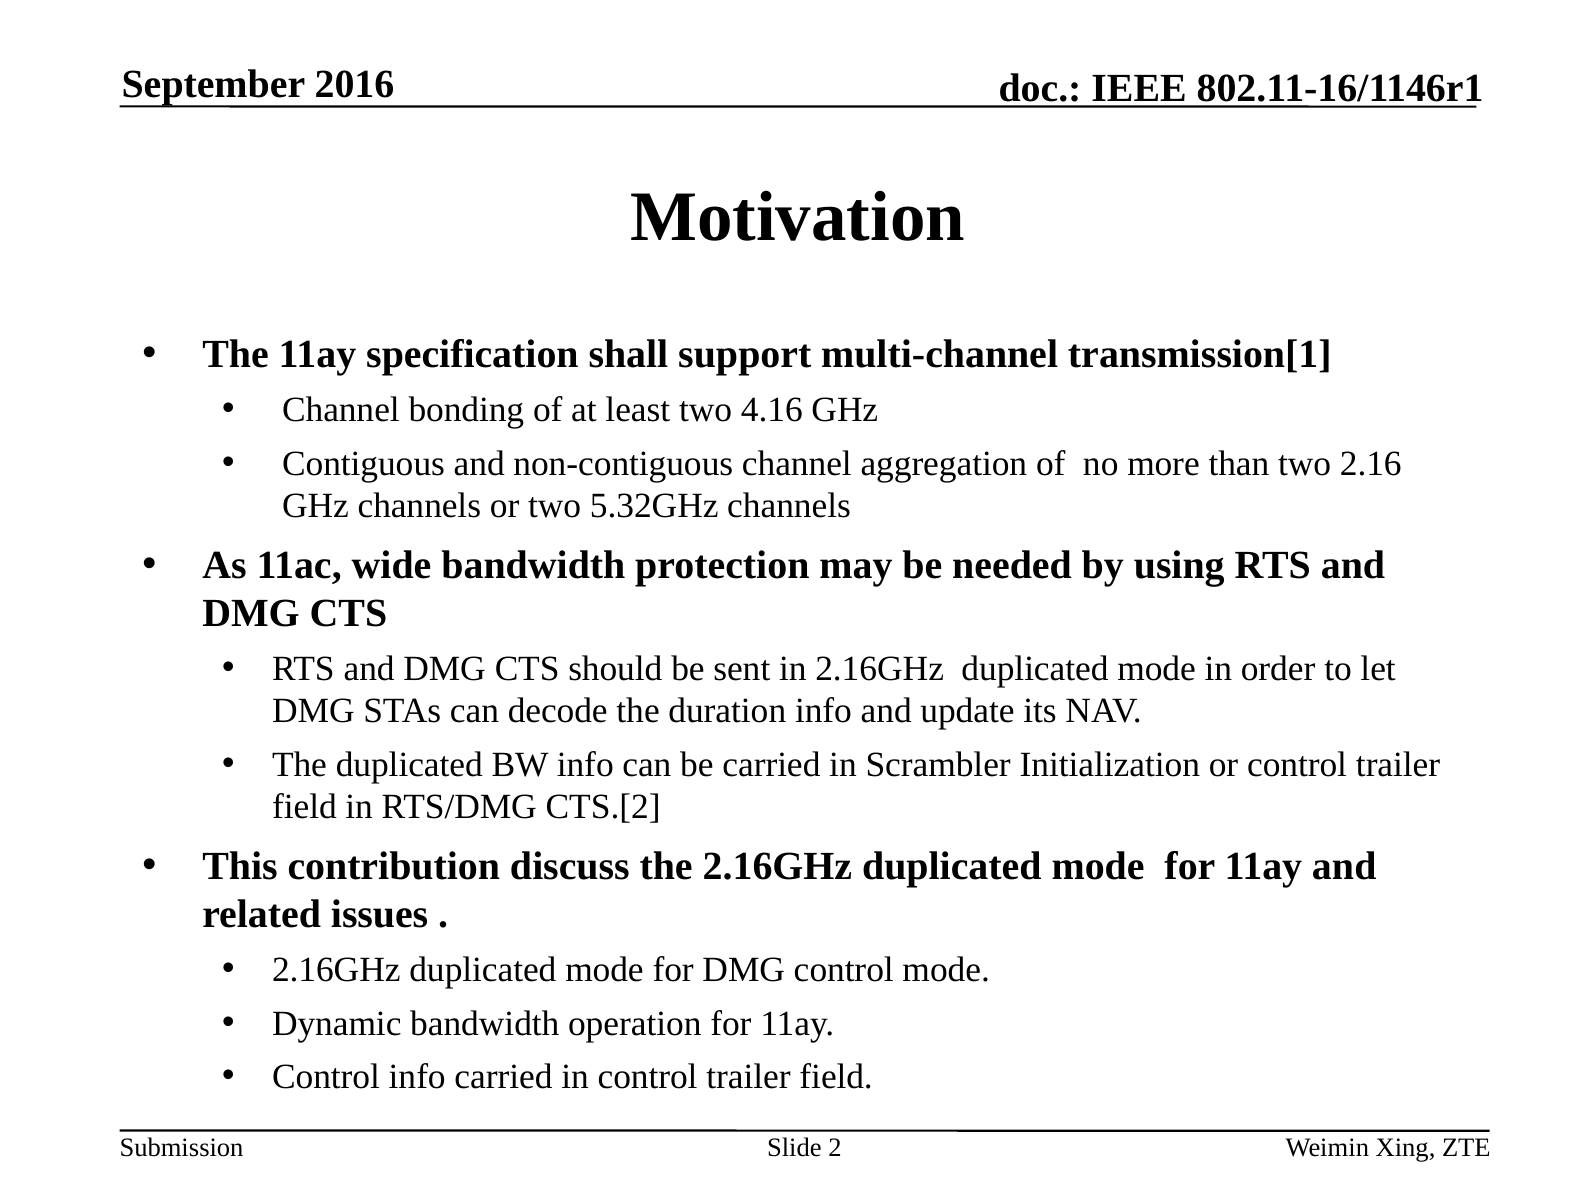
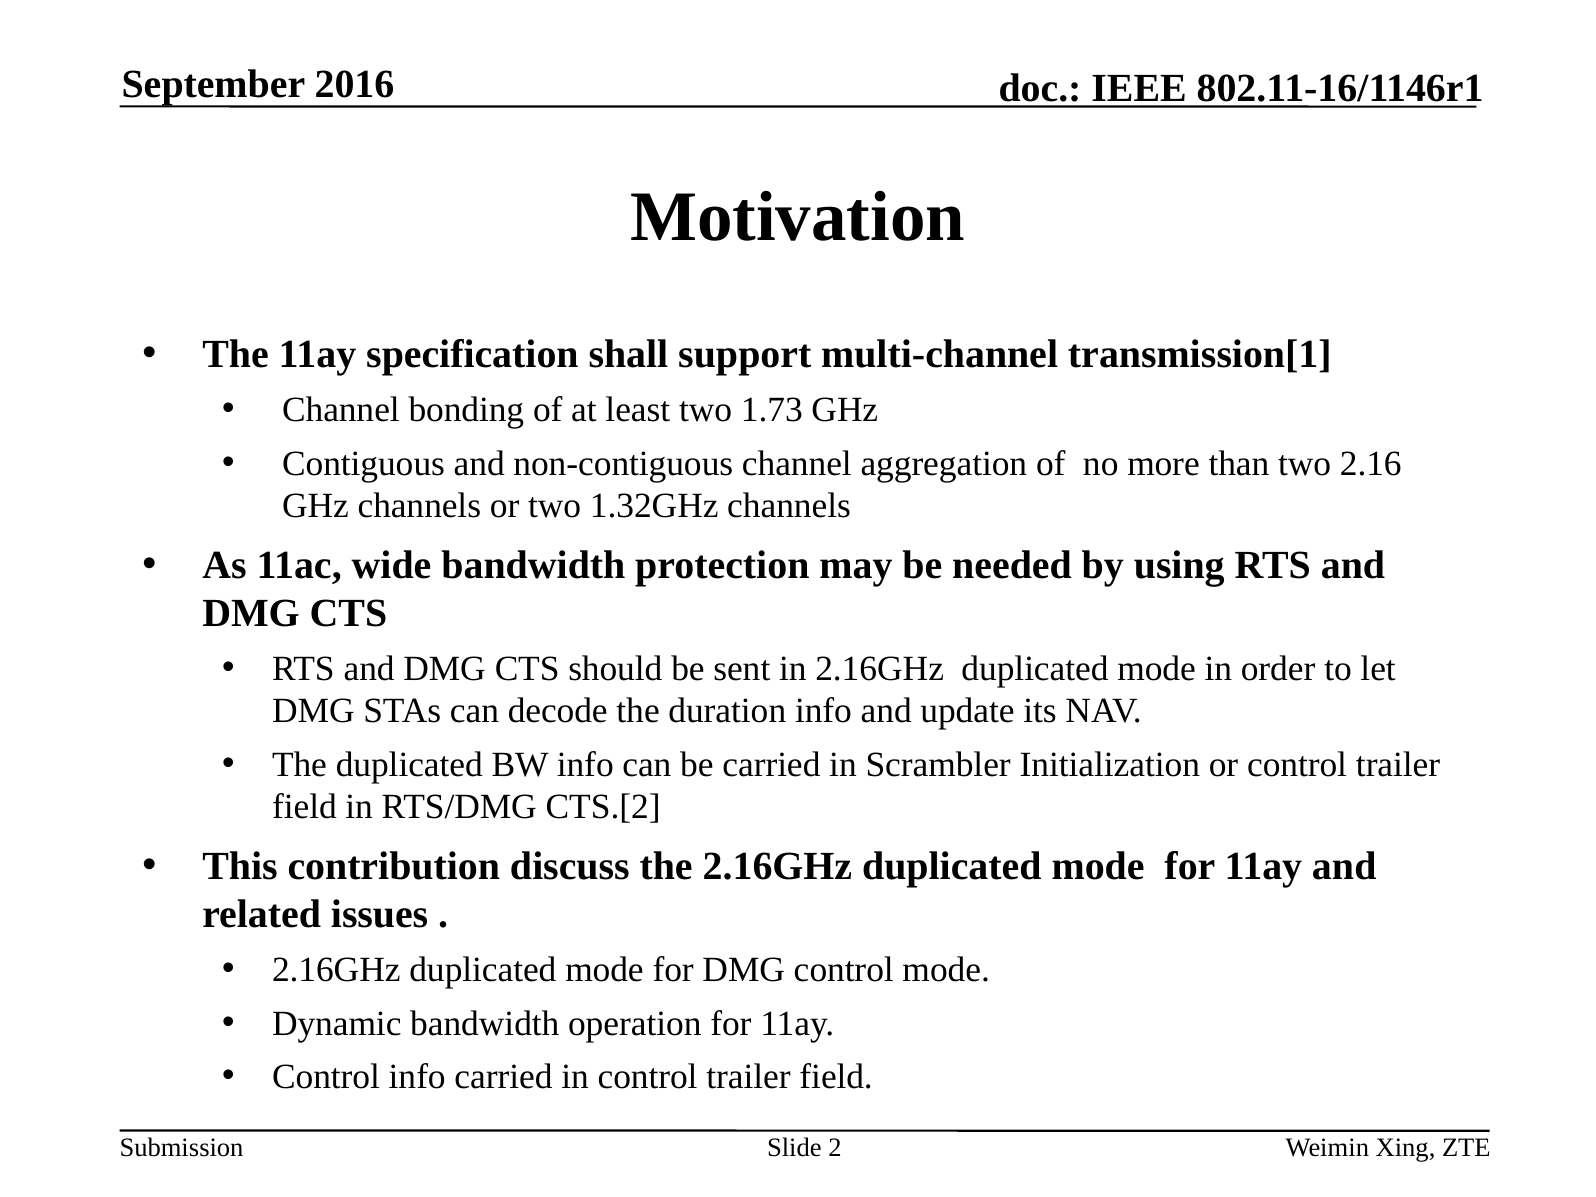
4.16: 4.16 -> 1.73
5.32GHz: 5.32GHz -> 1.32GHz
